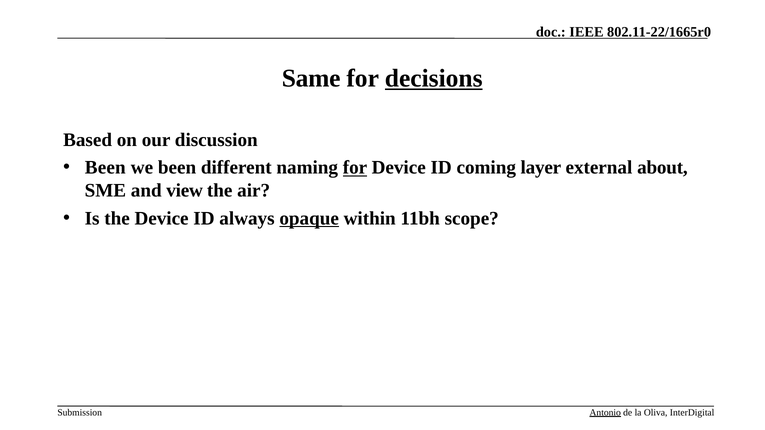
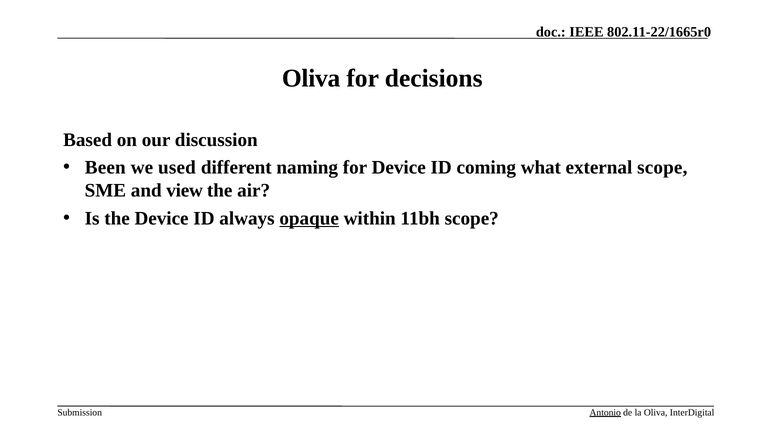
Same at (311, 78): Same -> Oliva
decisions underline: present -> none
we been: been -> used
for at (355, 168) underline: present -> none
layer: layer -> what
external about: about -> scope
